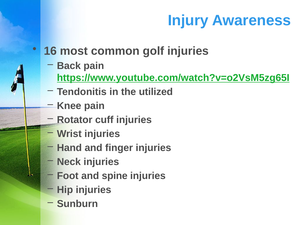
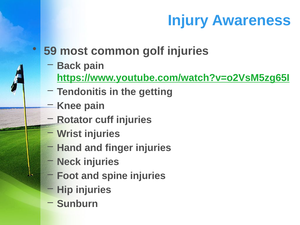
16: 16 -> 59
utilized: utilized -> getting
